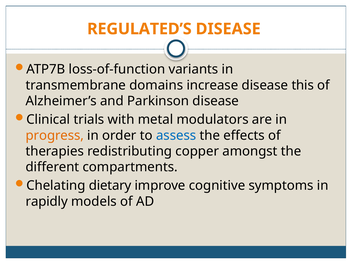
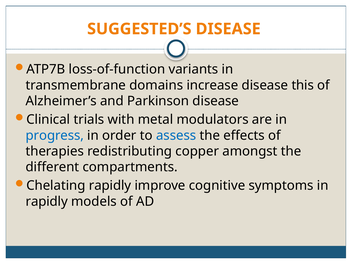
REGULATED’S: REGULATED’S -> SUGGESTED’S
progress colour: orange -> blue
Chelating dietary: dietary -> rapidly
